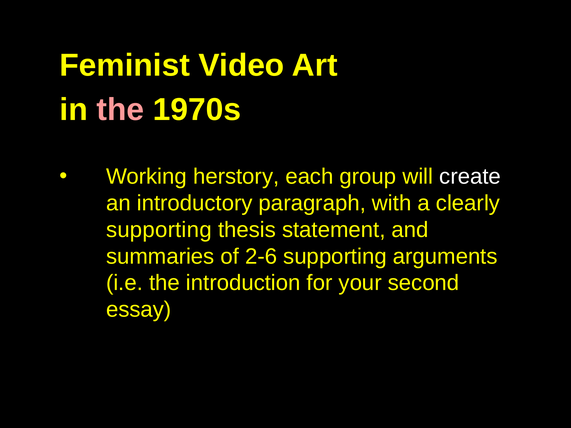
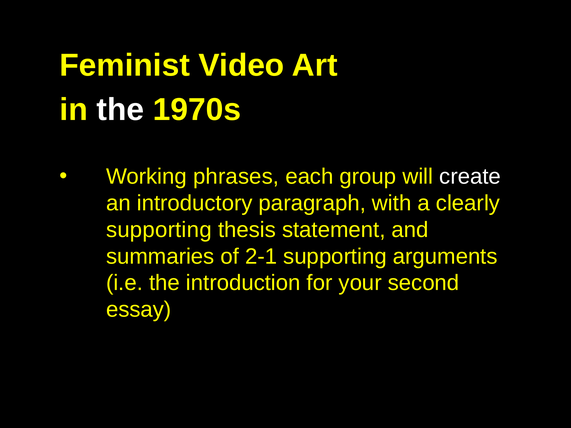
the at (120, 110) colour: pink -> white
herstory: herstory -> phrases
2-6: 2-6 -> 2-1
